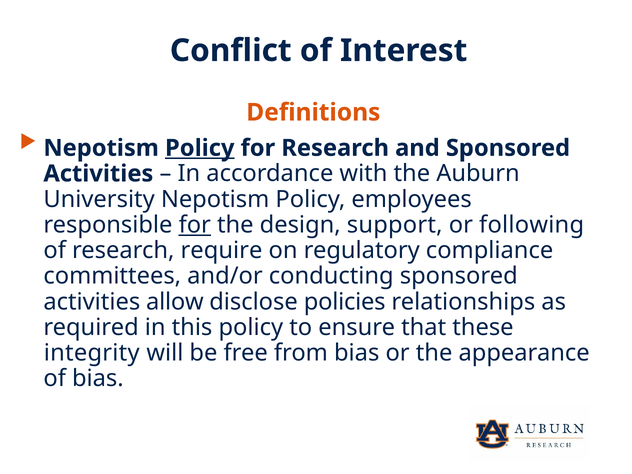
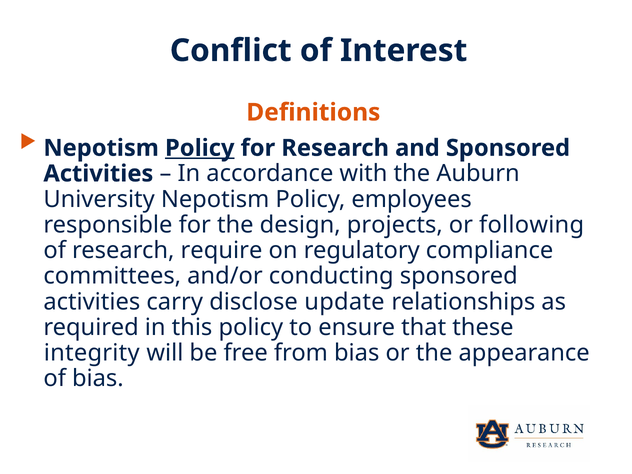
for at (195, 225) underline: present -> none
support: support -> projects
allow: allow -> carry
policies: policies -> update
